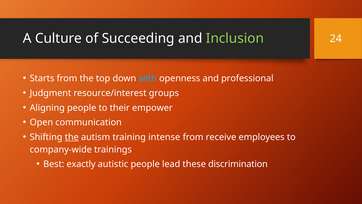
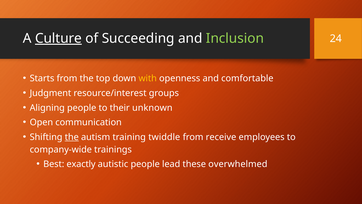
Culture underline: none -> present
with colour: light blue -> yellow
professional: professional -> comfortable
empower: empower -> unknown
intense: intense -> twiddle
discrimination: discrimination -> overwhelmed
